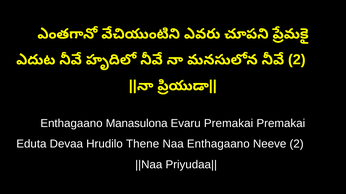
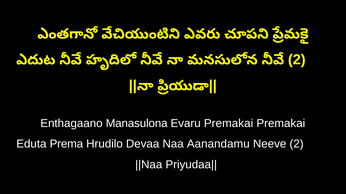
Devaa: Devaa -> Prema
Thene: Thene -> Devaa
Naa Enthagaano: Enthagaano -> Aanandamu
